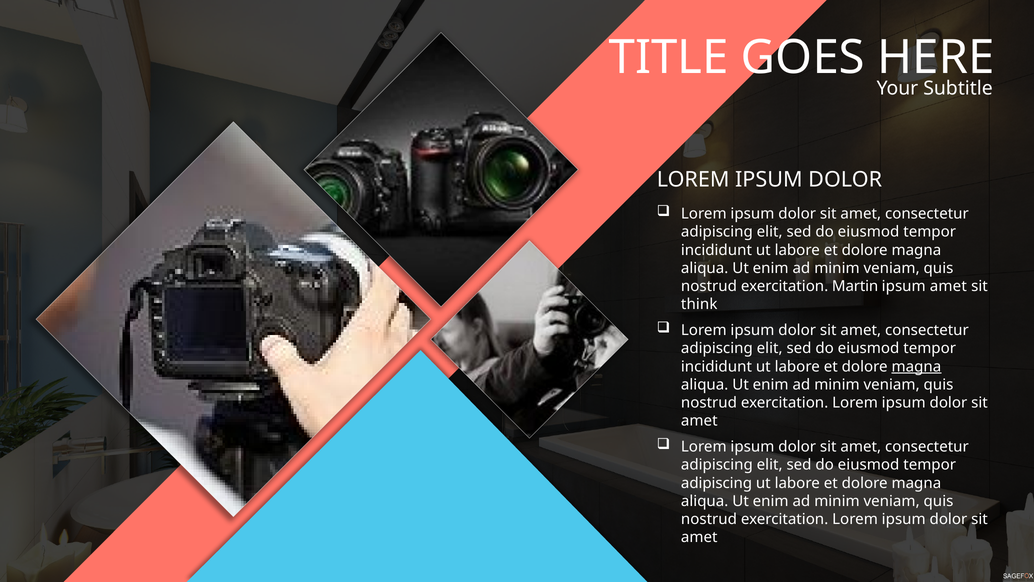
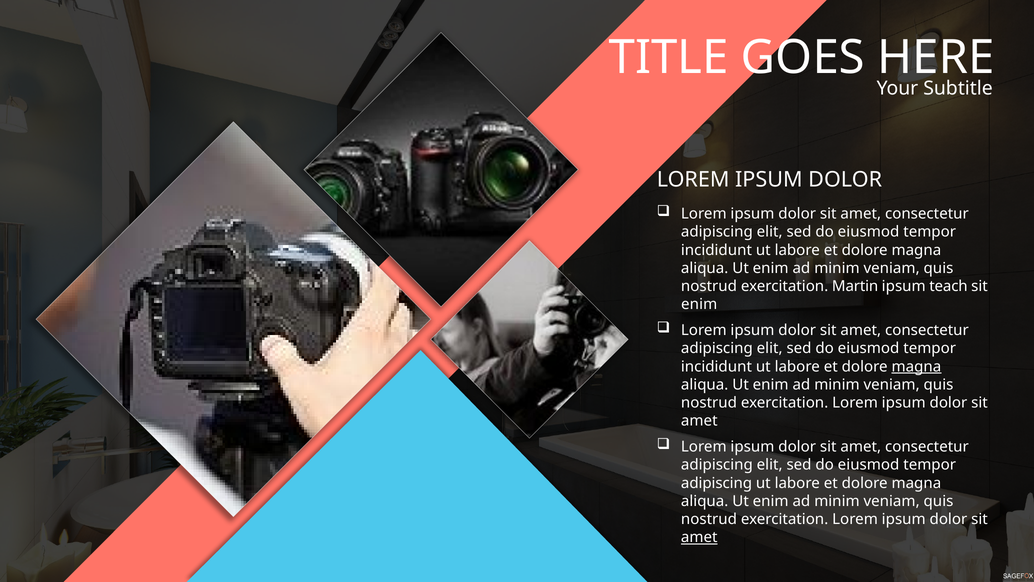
ipsum amet: amet -> teach
think at (699, 304): think -> enim
amet at (699, 537) underline: none -> present
